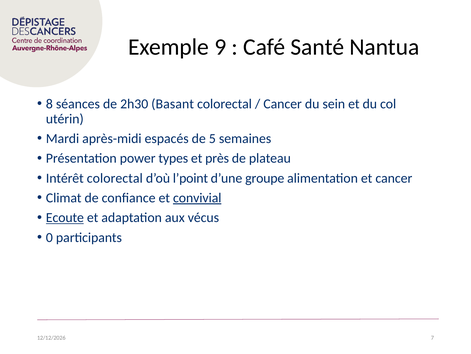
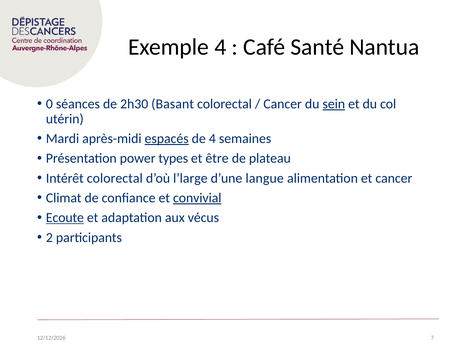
Exemple 9: 9 -> 4
8: 8 -> 0
sein underline: none -> present
espacés underline: none -> present
de 5: 5 -> 4
près: près -> être
l’point: l’point -> l’large
groupe: groupe -> langue
0: 0 -> 2
